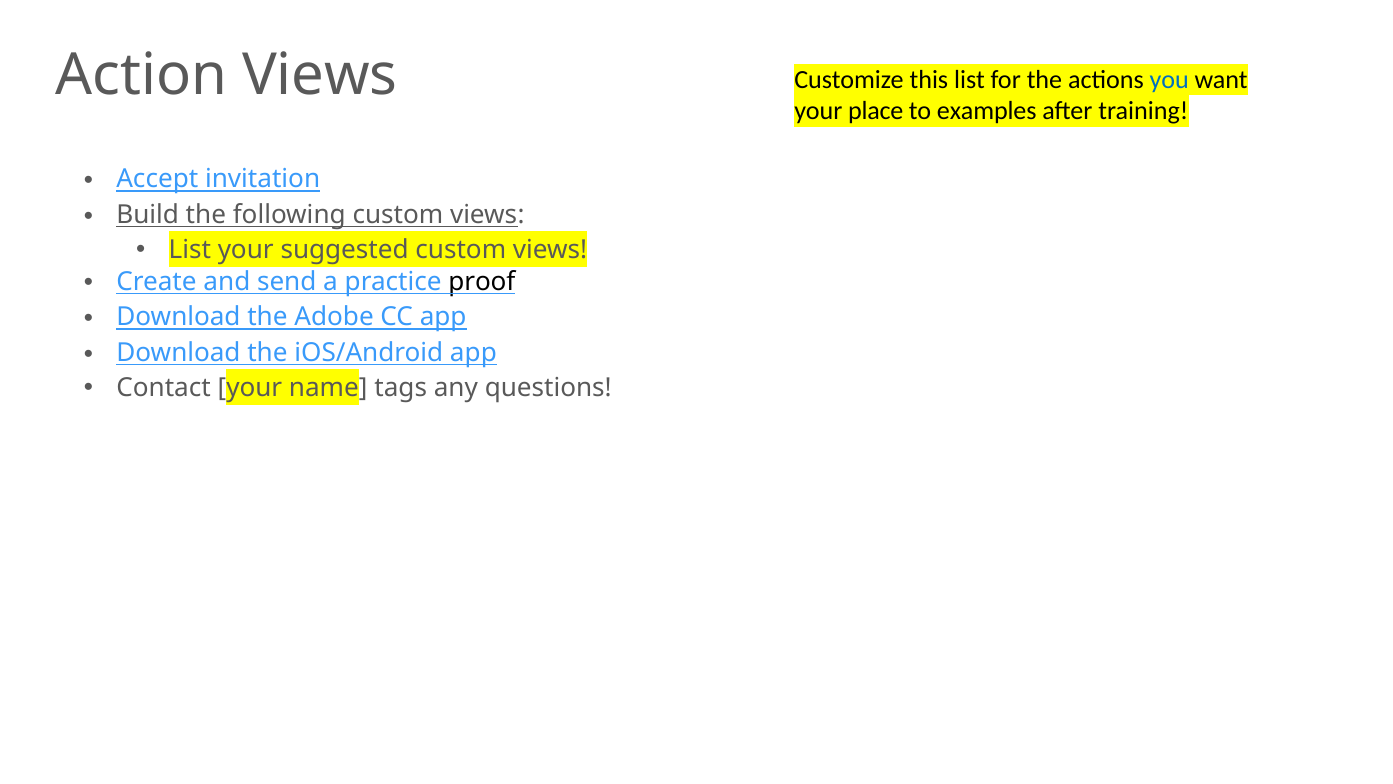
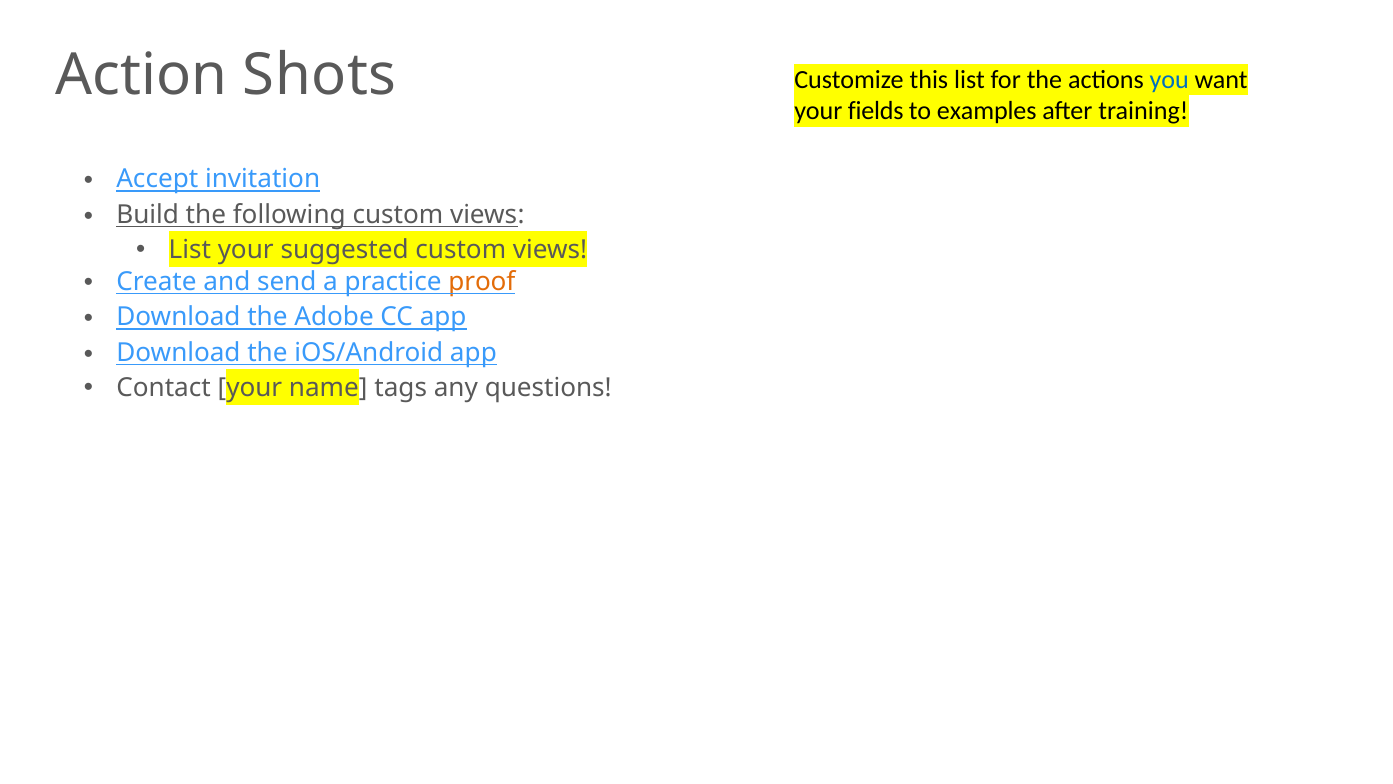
Action Views: Views -> Shots
place: place -> fields
proof colour: black -> orange
